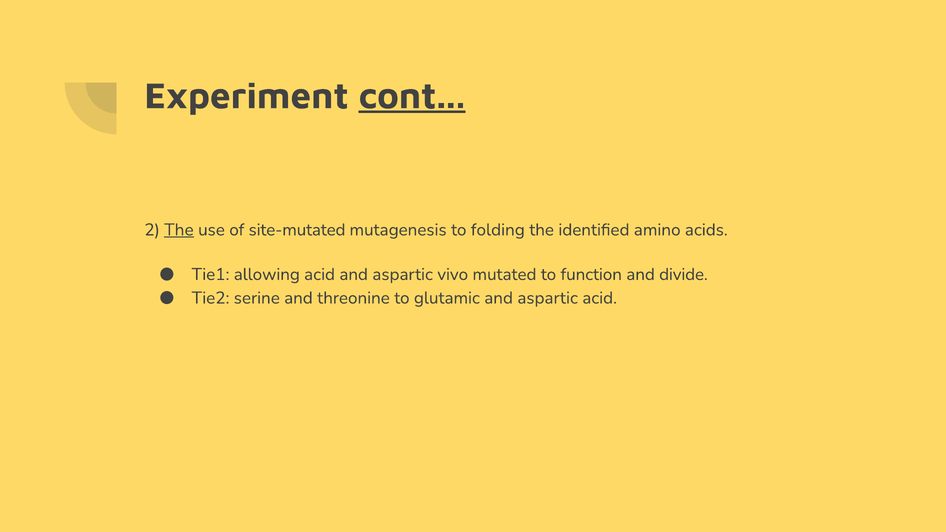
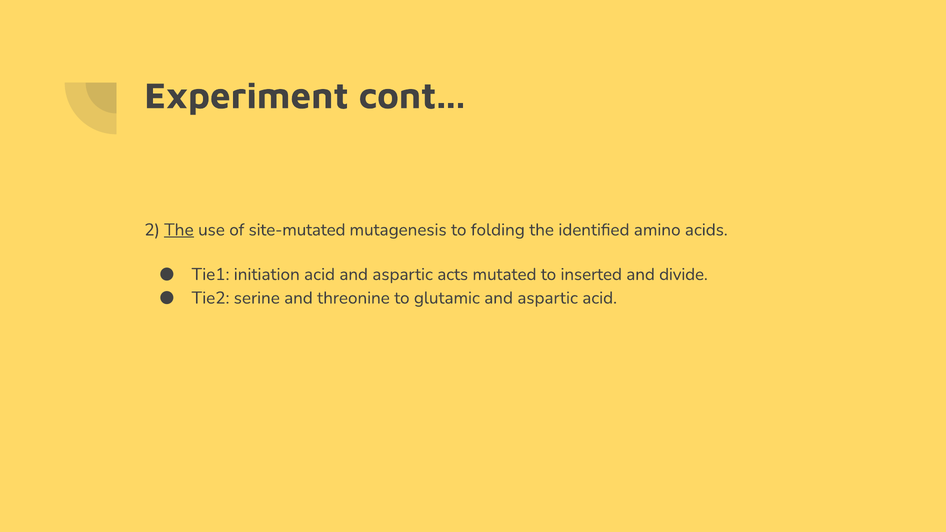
cont underline: present -> none
allowing: allowing -> initiation
vivo: vivo -> acts
function: function -> inserted
